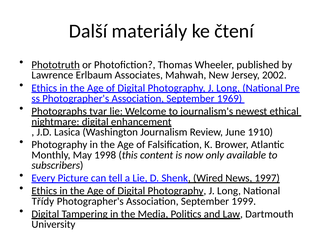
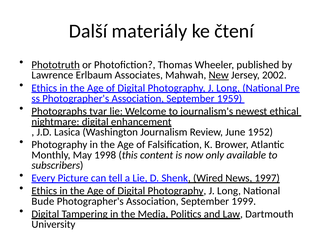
New underline: none -> present
1969: 1969 -> 1959
1910: 1910 -> 1952
Třídy: Třídy -> Bude
